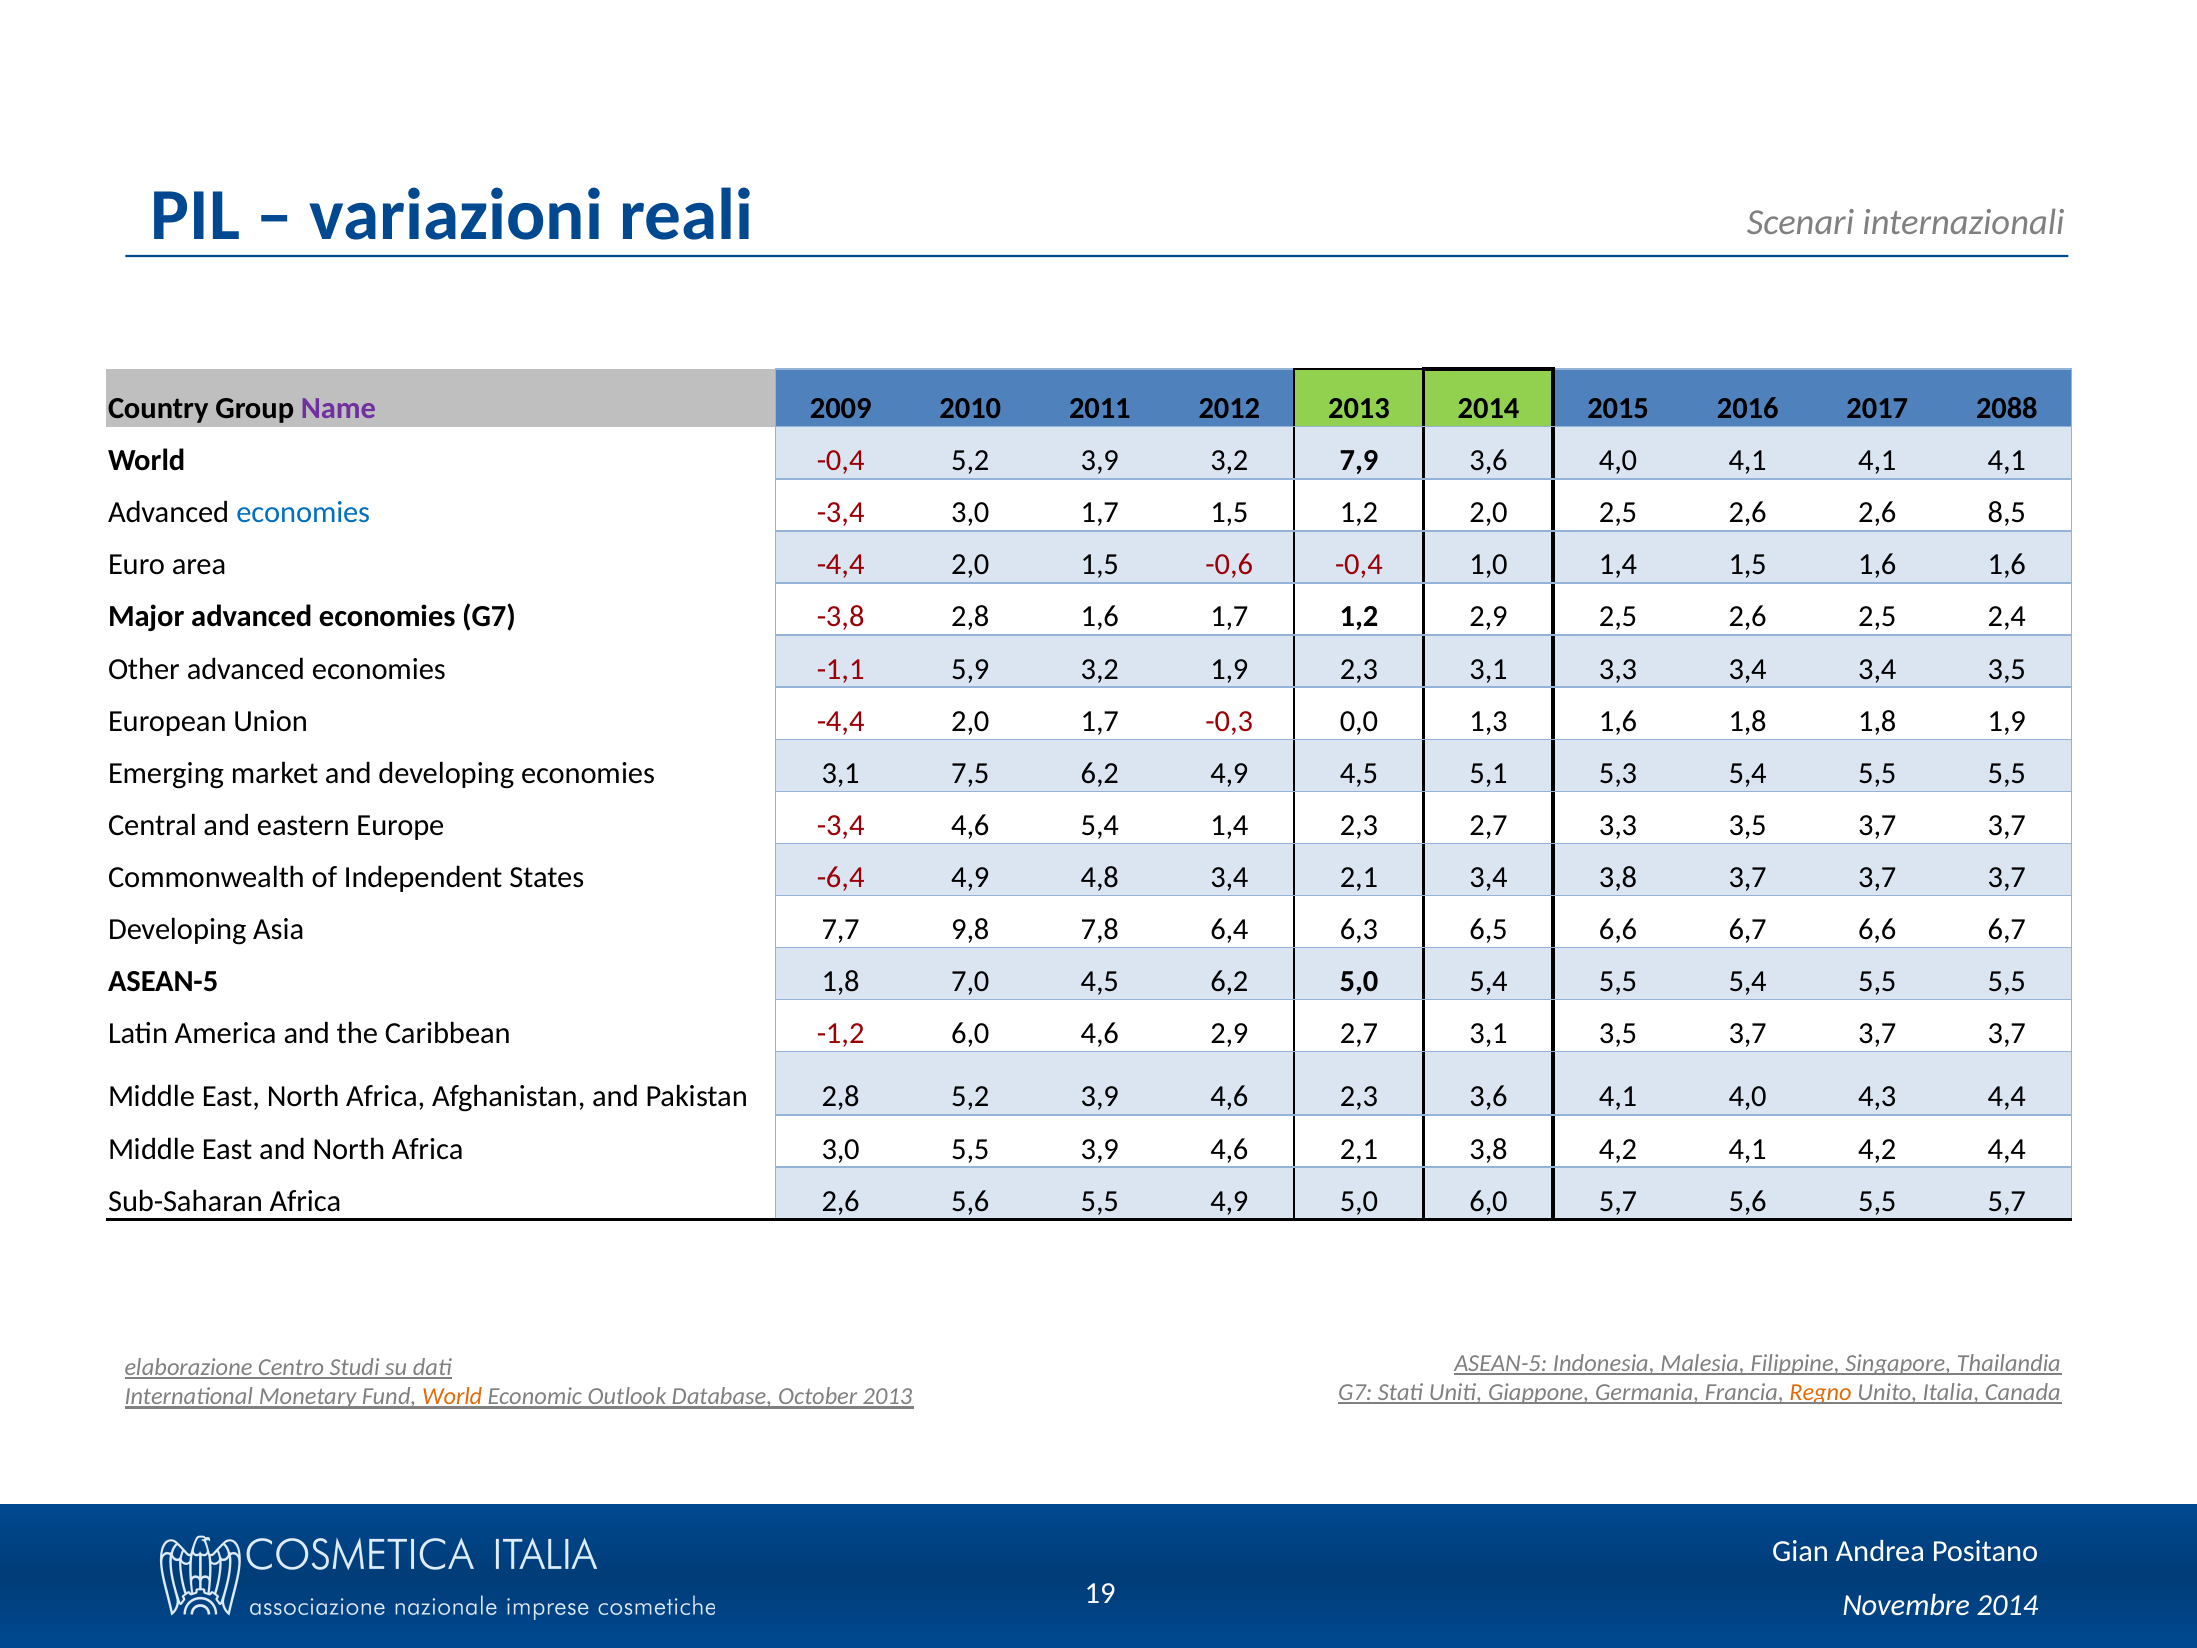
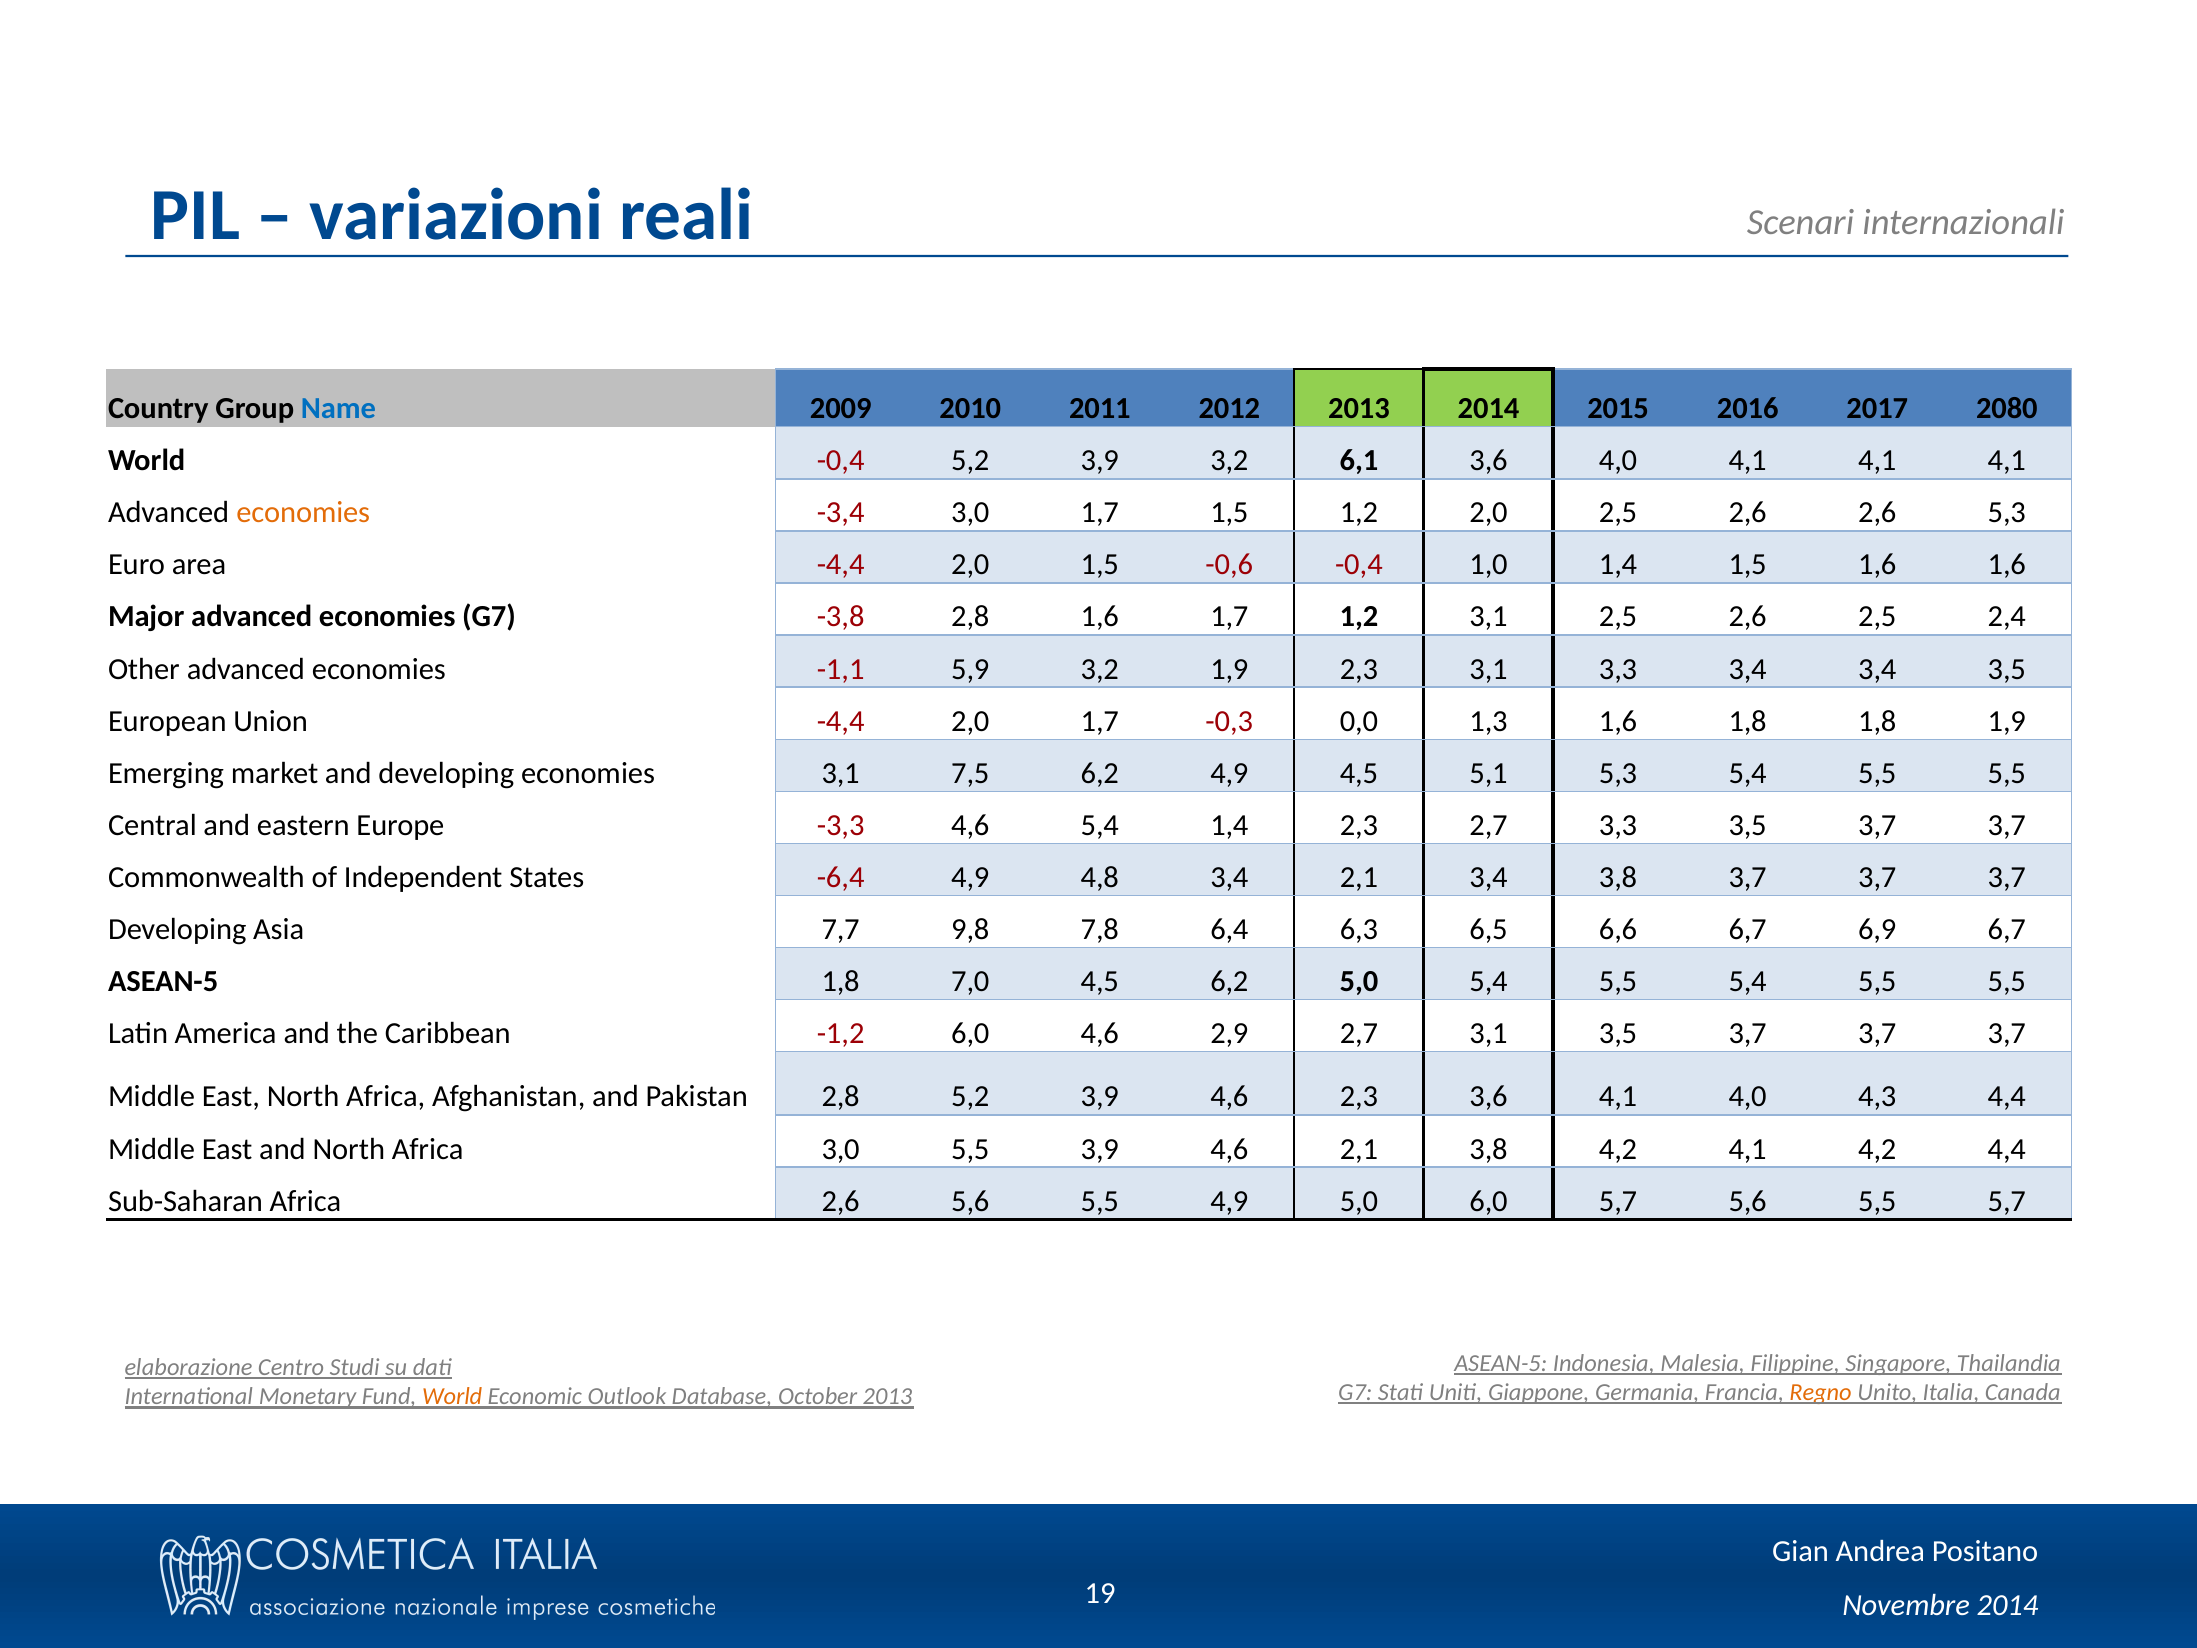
Name colour: purple -> blue
2088: 2088 -> 2080
7,9: 7,9 -> 6,1
economies at (303, 513) colour: blue -> orange
2,6 8,5: 8,5 -> 5,3
1,2 2,9: 2,9 -> 3,1
Europe -3,4: -3,4 -> -3,3
6,7 6,6: 6,6 -> 6,9
